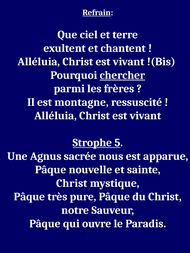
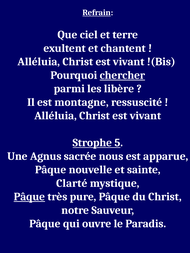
frères: frères -> libère
Christ at (72, 183): Christ -> Clarté
Pâque at (29, 197) underline: none -> present
